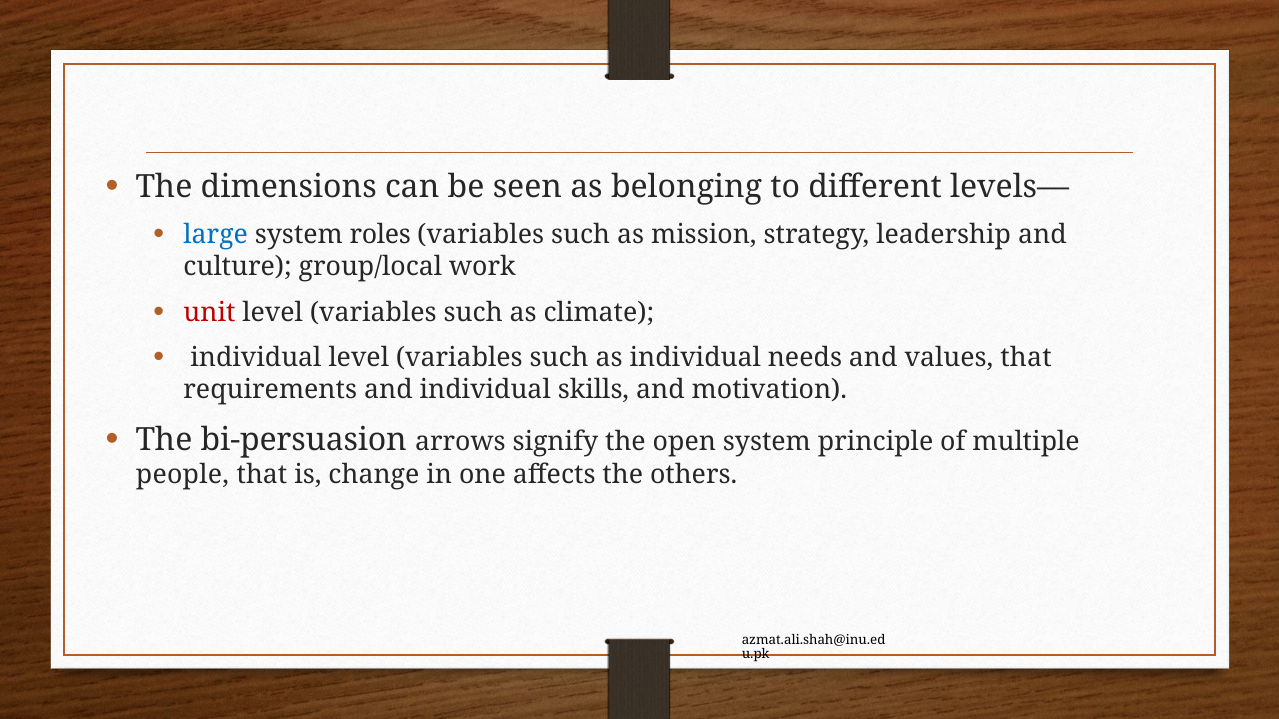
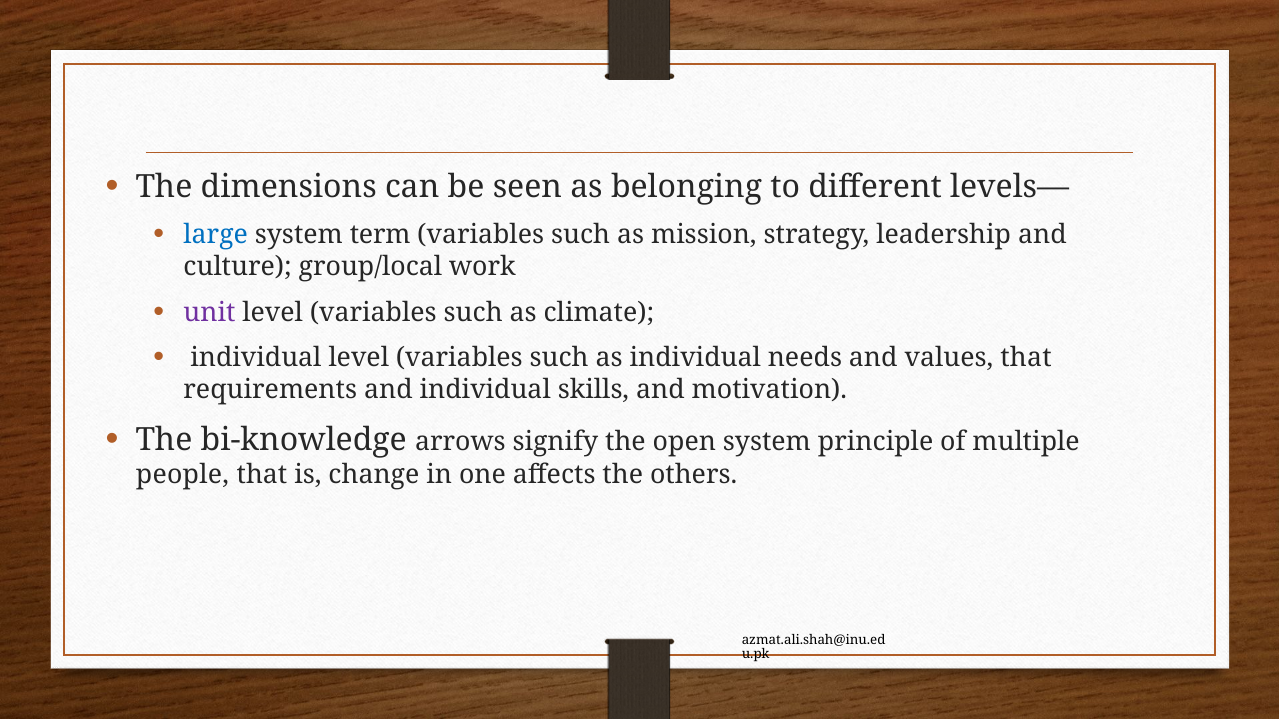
roles: roles -> term
unit colour: red -> purple
bi-persuasion: bi-persuasion -> bi-knowledge
